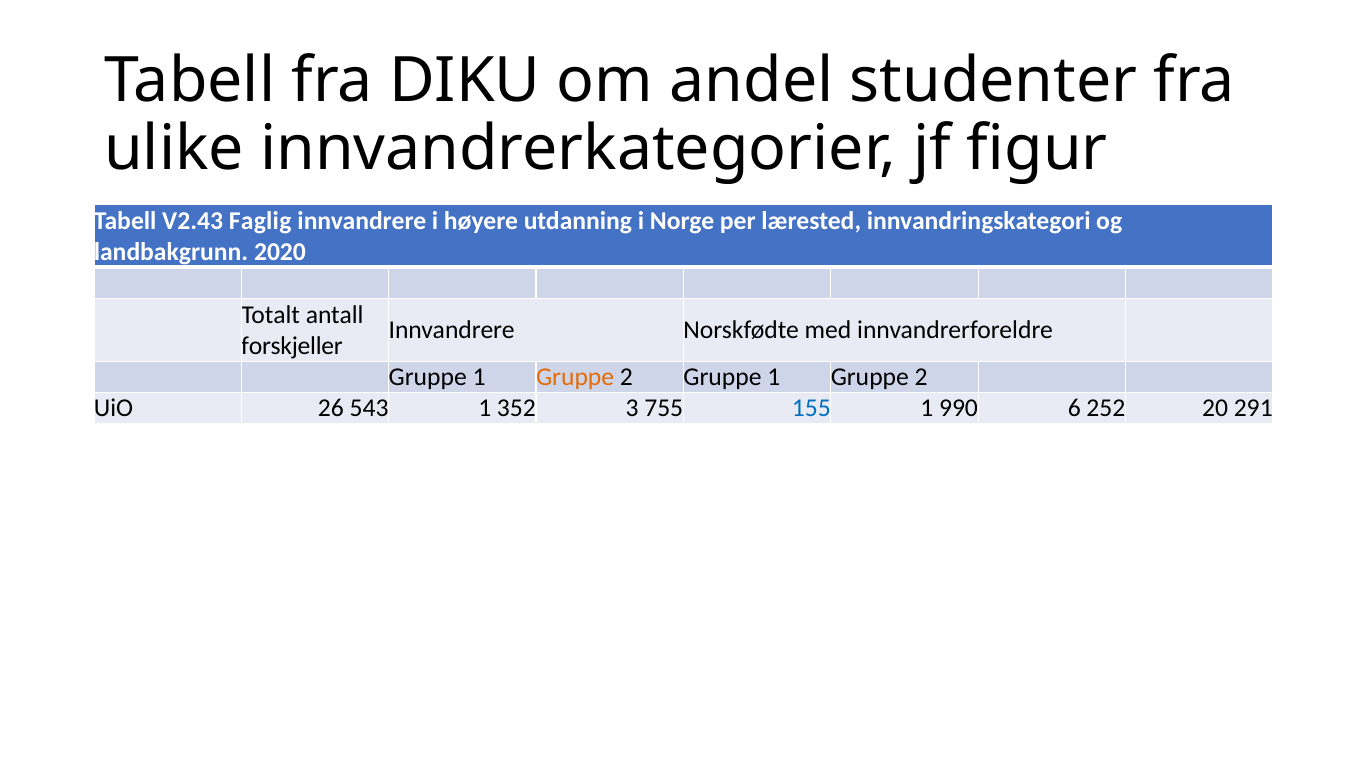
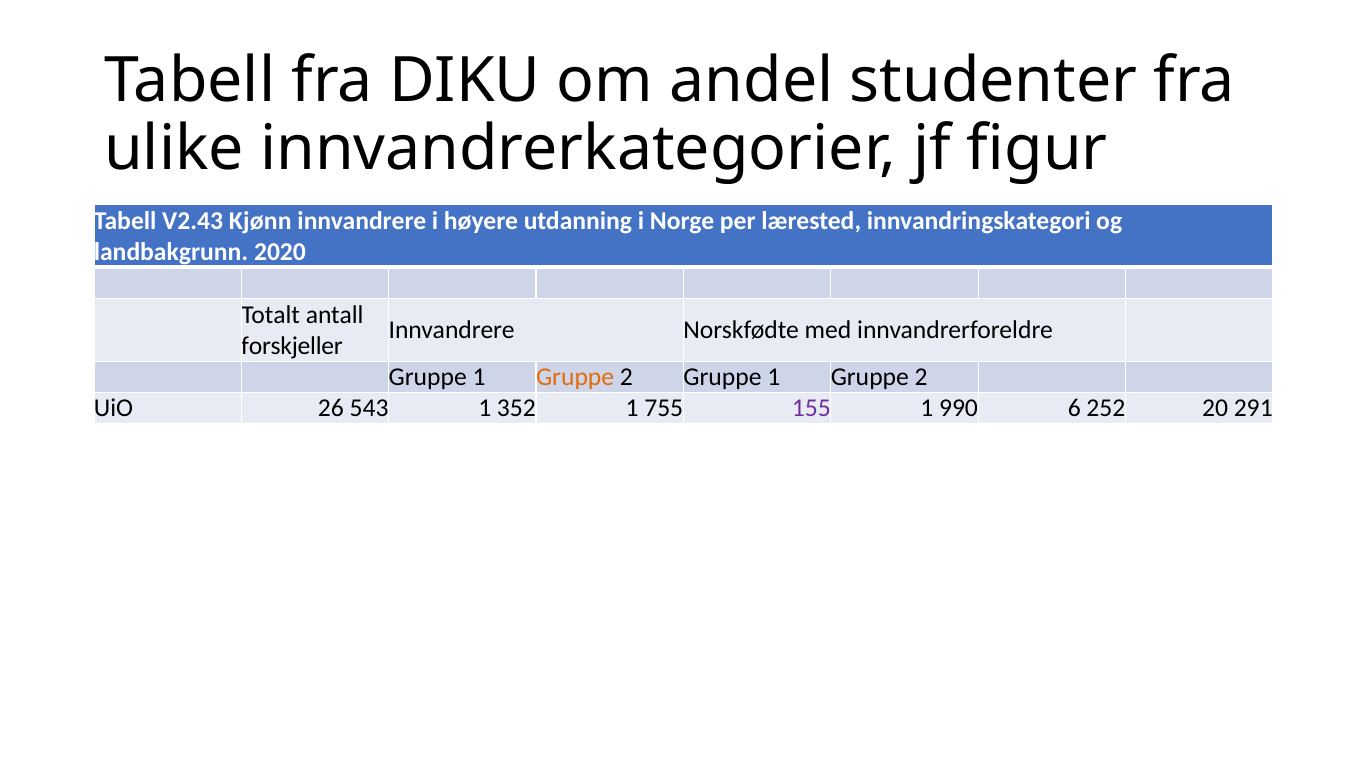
Faglig: Faglig -> Kjønn
352 3: 3 -> 1
155 colour: blue -> purple
